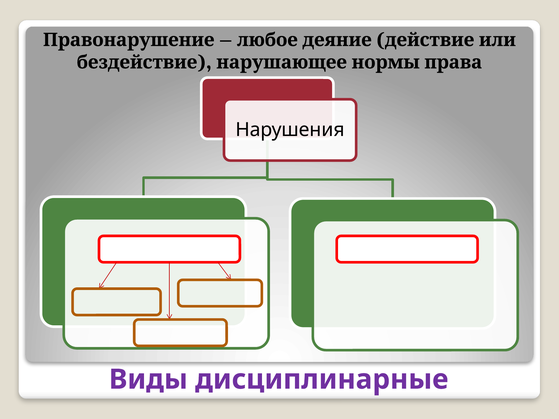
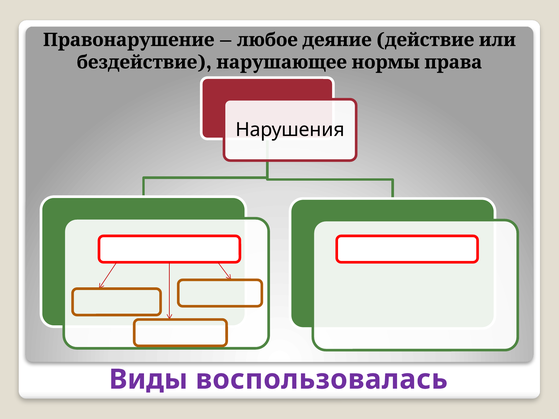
дисциплинарные: дисциплинарные -> воспользовалась
